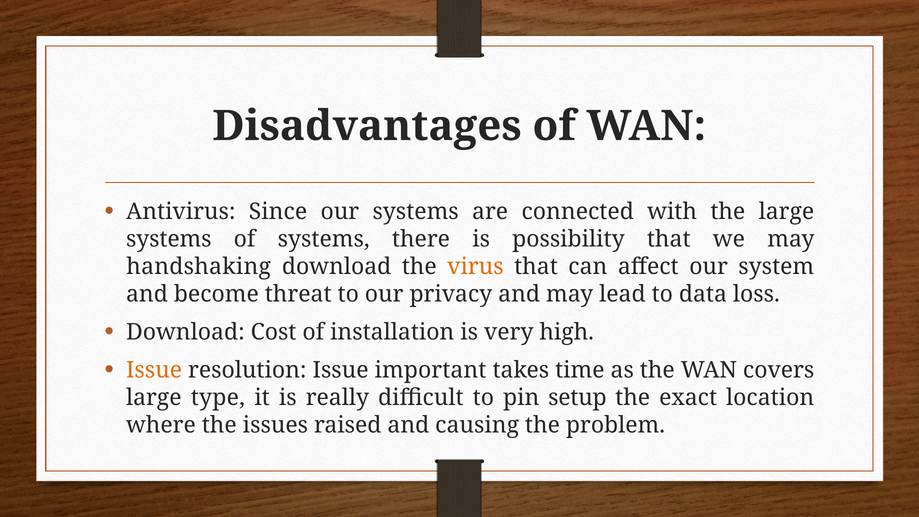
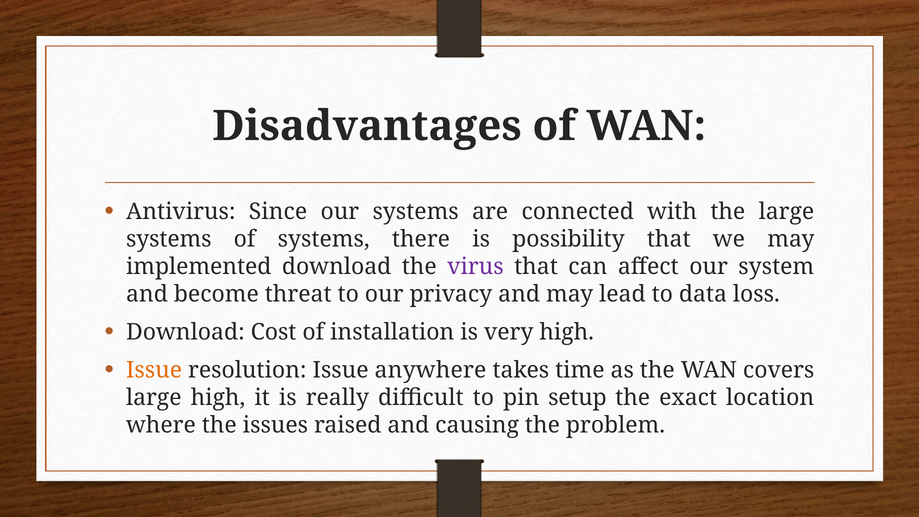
handshaking: handshaking -> implemented
virus colour: orange -> purple
important: important -> anywhere
large type: type -> high
